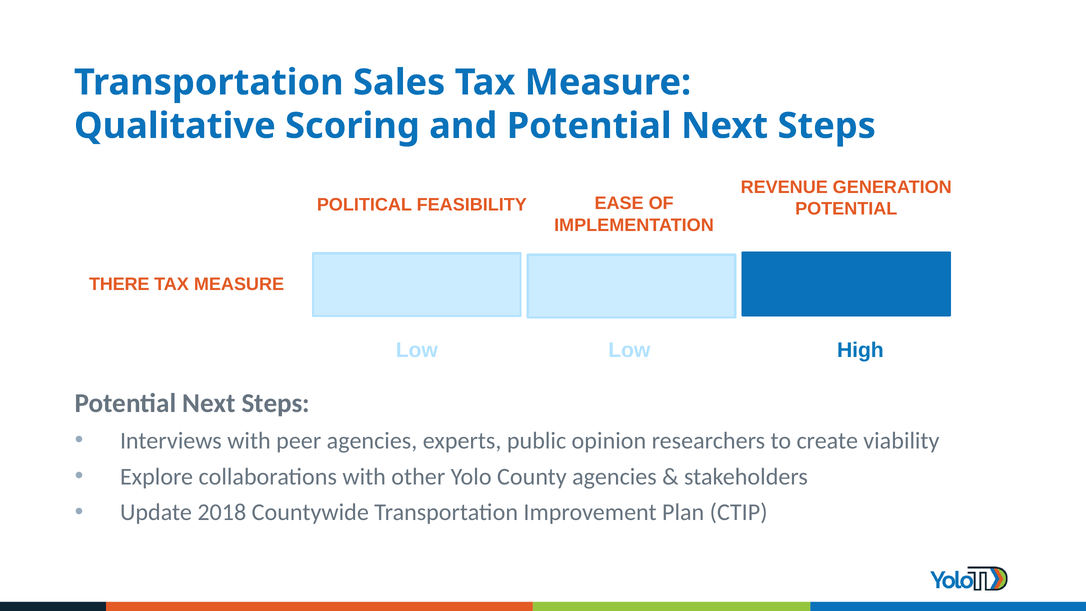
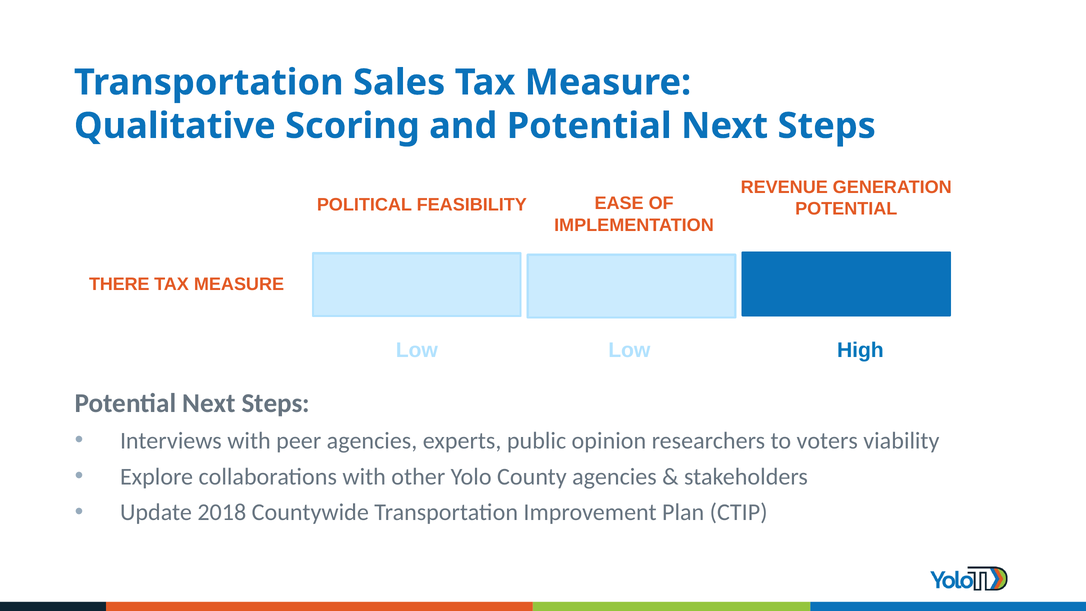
create: create -> voters
